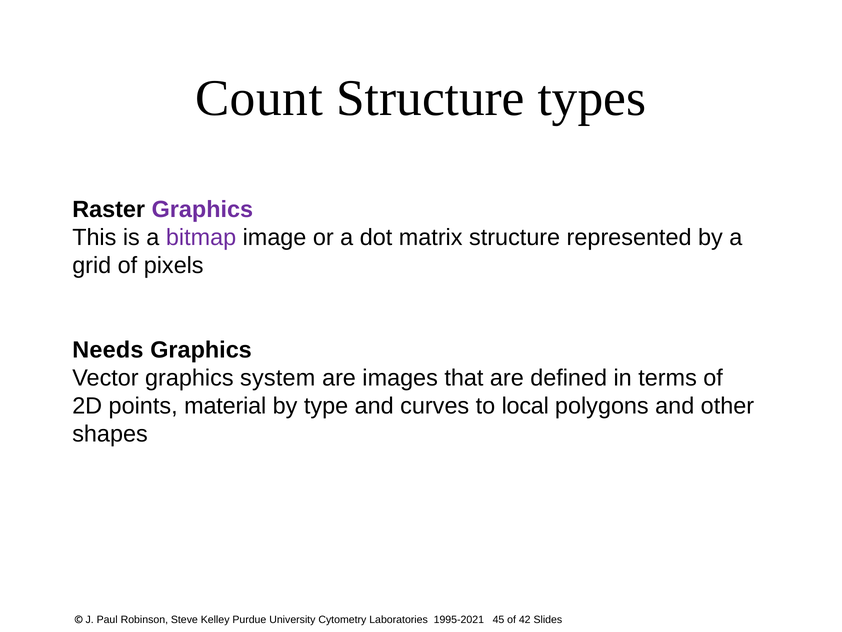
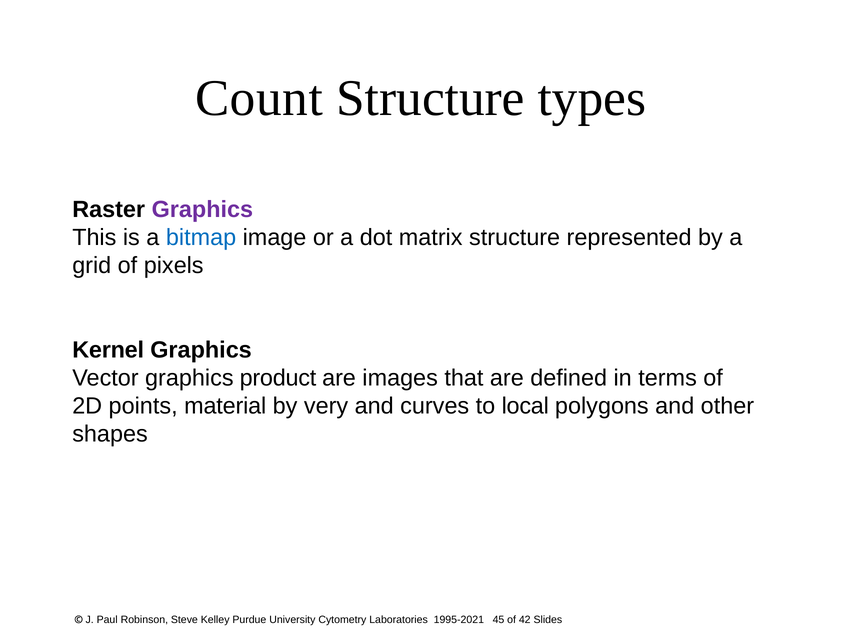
bitmap colour: purple -> blue
Needs: Needs -> Kernel
system: system -> product
type: type -> very
